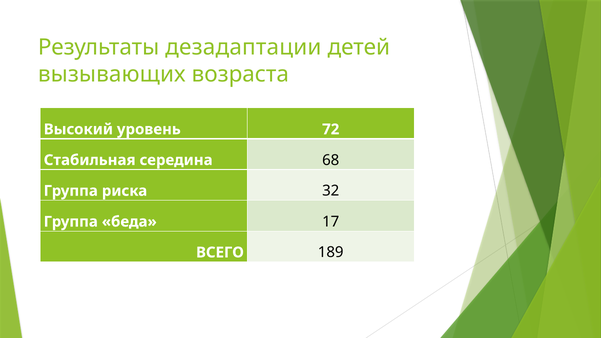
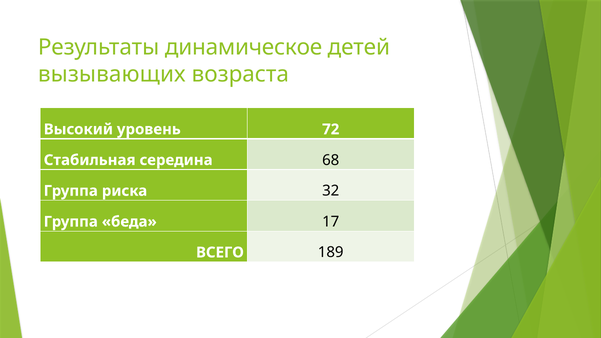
дезадаптации: дезадаптации -> динамическое
